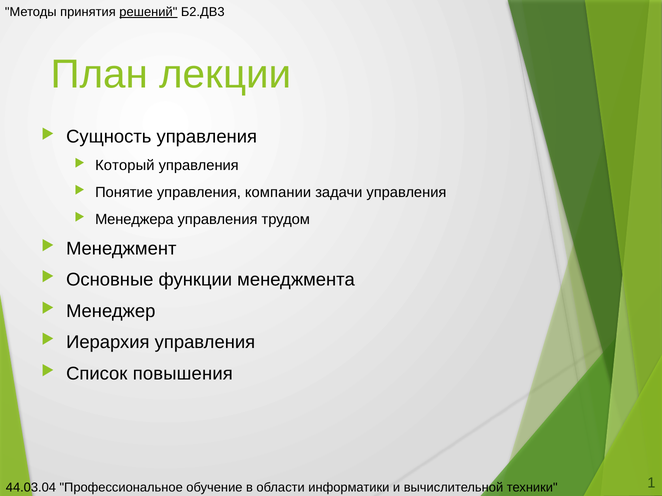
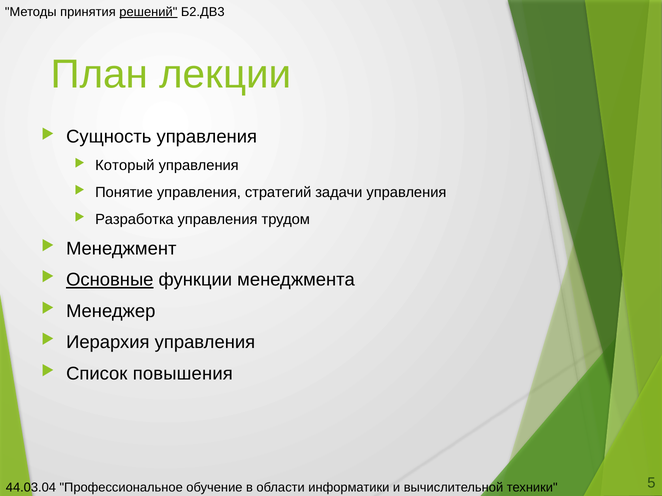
компании: компании -> стратегий
Менеджера: Менеджера -> Разработка
Основные underline: none -> present
1: 1 -> 5
